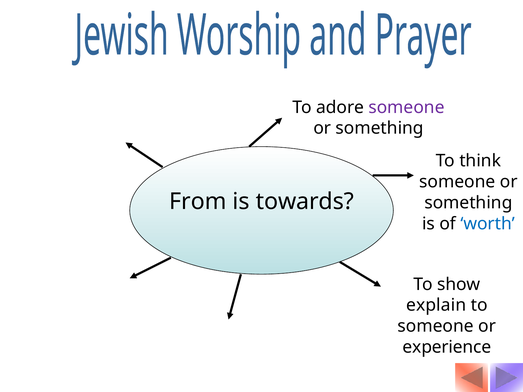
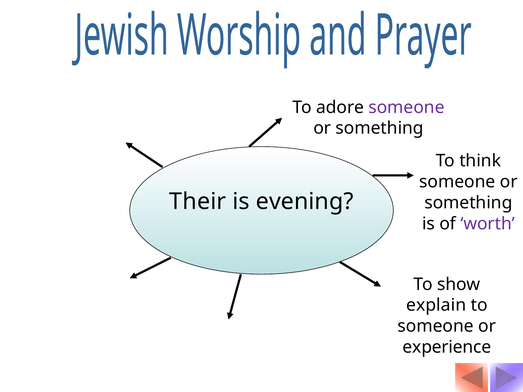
From: From -> Their
towards: towards -> evening
worth colour: blue -> purple
